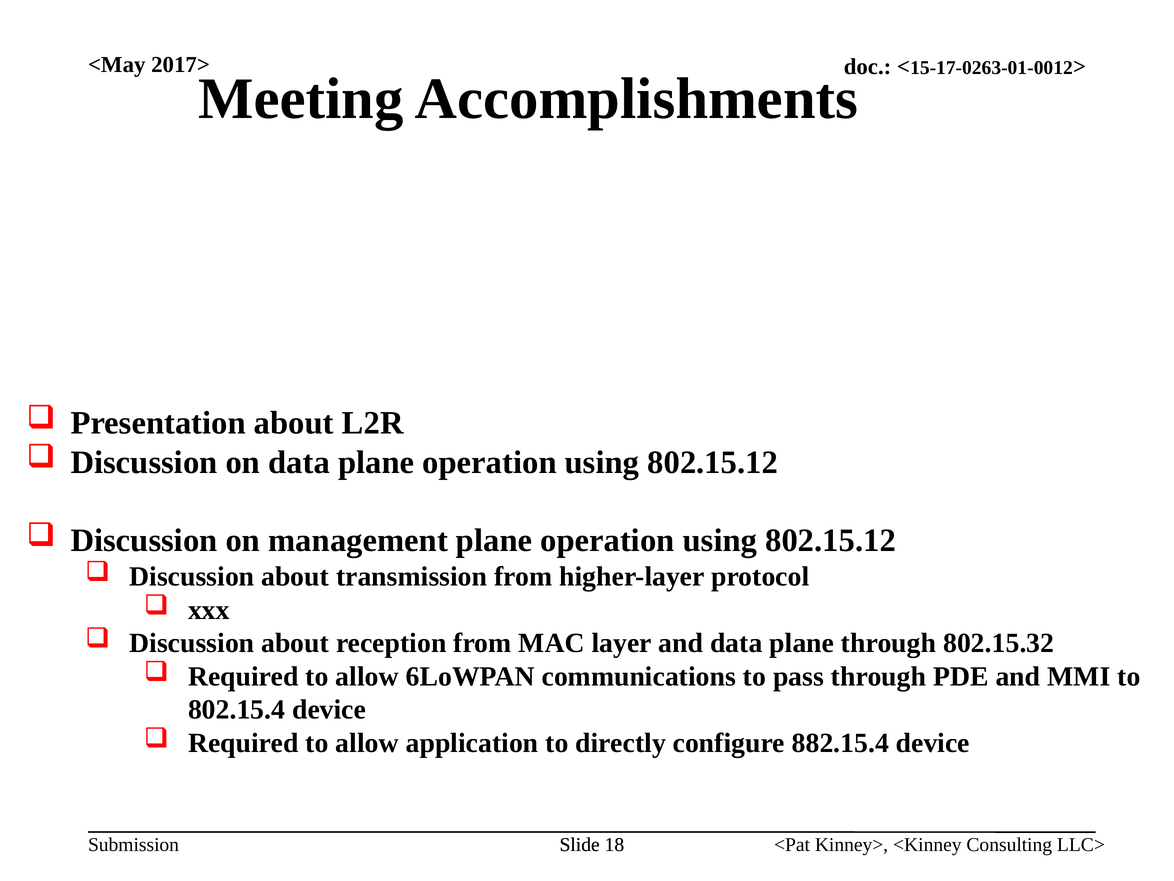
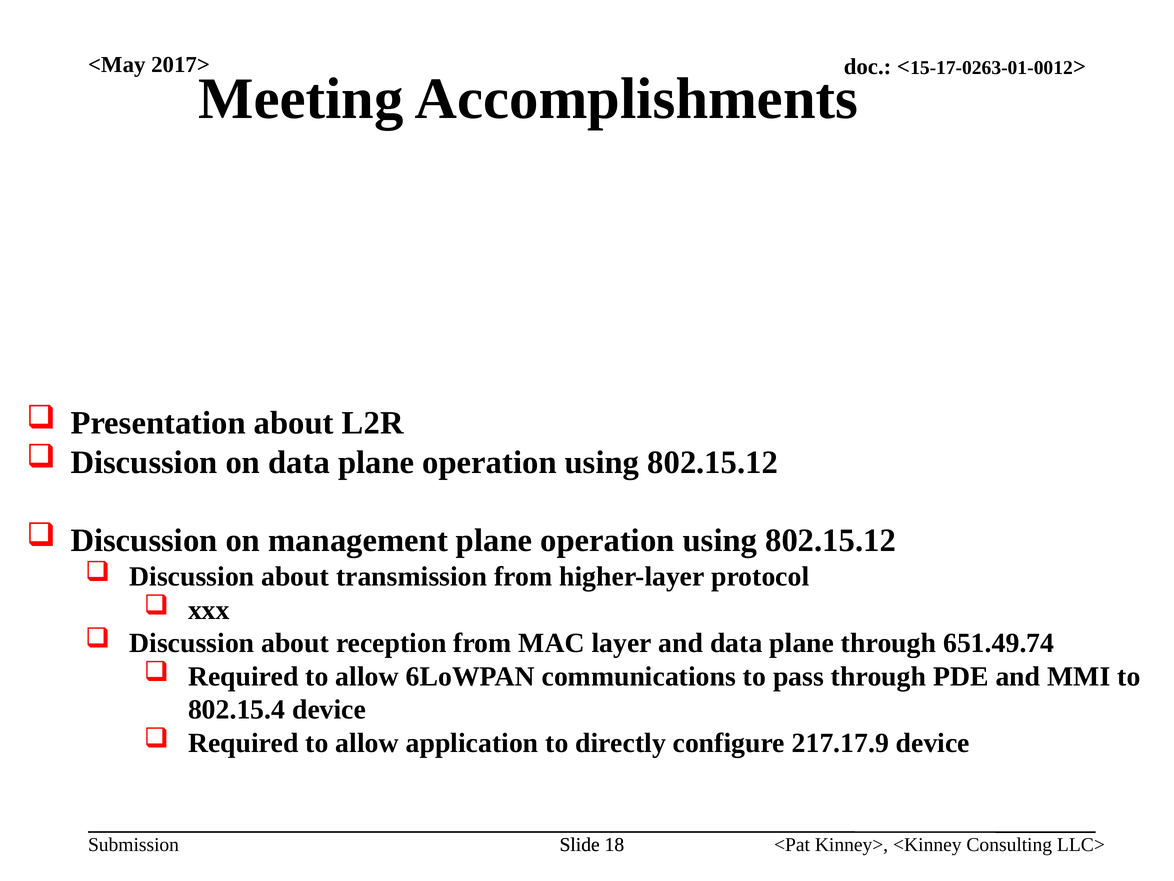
802.15.32: 802.15.32 -> 651.49.74
882.15.4: 882.15.4 -> 217.17.9
